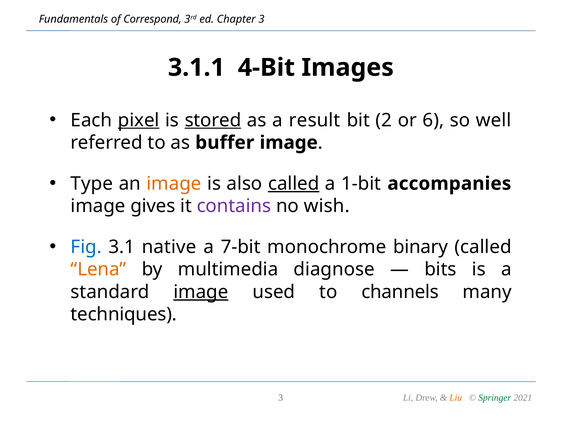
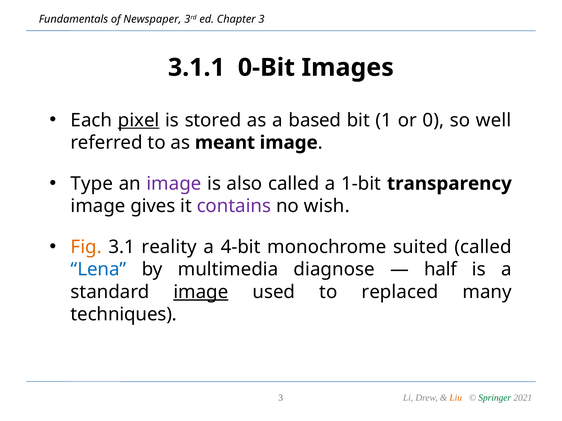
Correspond: Correspond -> Newspaper
4-Bit: 4-Bit -> 0-Bit
stored underline: present -> none
result: result -> based
2: 2 -> 1
6: 6 -> 0
buffer: buffer -> meant
image at (174, 184) colour: orange -> purple
called at (294, 184) underline: present -> none
accompanies: accompanies -> transparency
Fig colour: blue -> orange
native: native -> reality
7-bit: 7-bit -> 4-bit
binary: binary -> suited
Lena colour: orange -> blue
bits: bits -> half
channels: channels -> replaced
